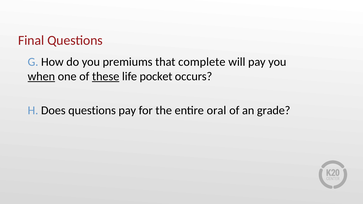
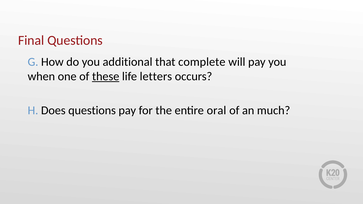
premiums: premiums -> additional
when underline: present -> none
pocket: pocket -> letters
grade: grade -> much
